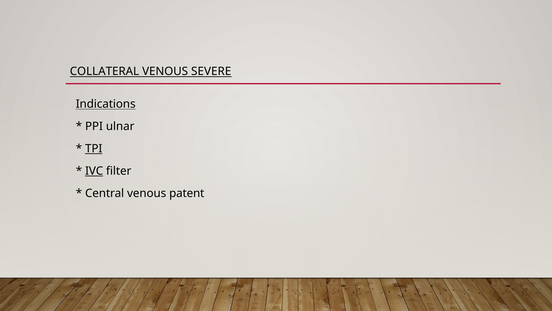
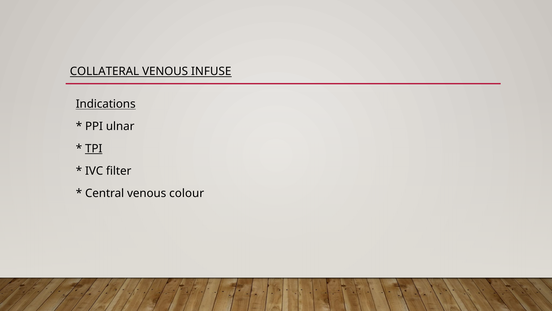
SEVERE: SEVERE -> INFUSE
IVC underline: present -> none
patent: patent -> colour
